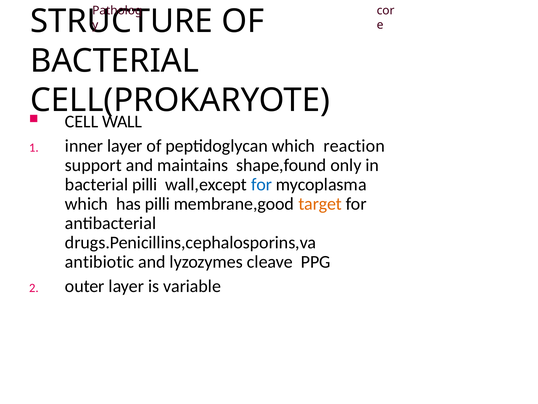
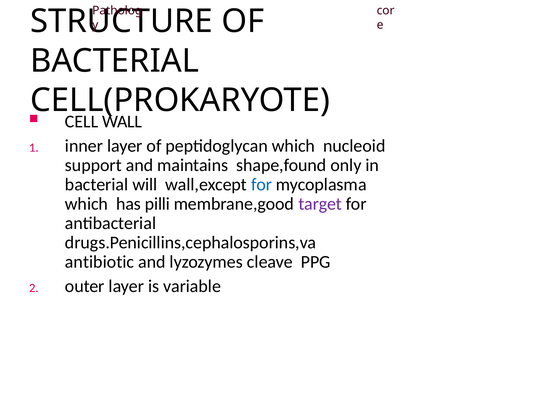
reaction: reaction -> nucleoid
bacterial pilli: pilli -> will
target colour: orange -> purple
